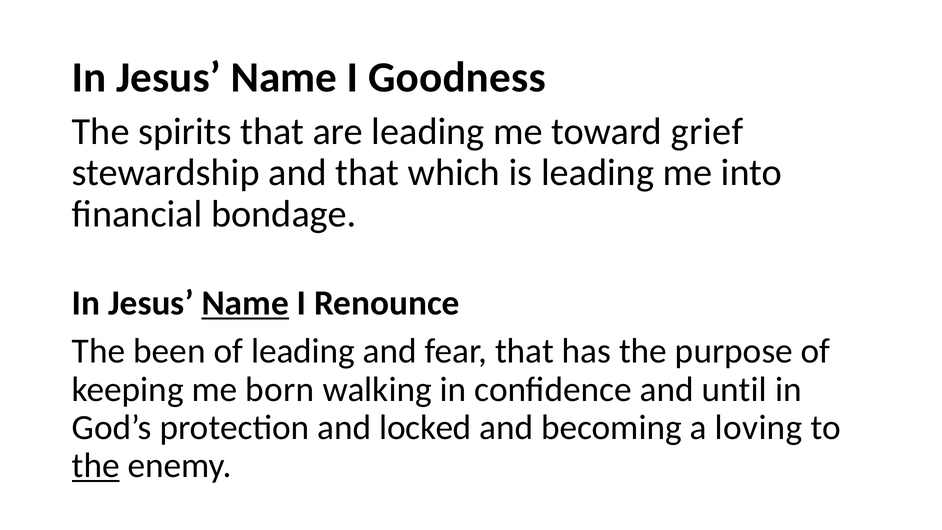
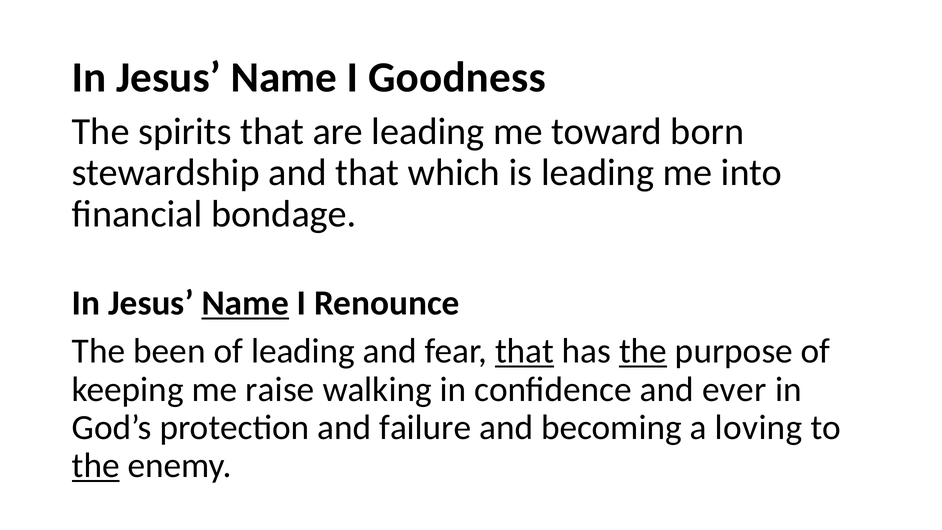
grief: grief -> born
that at (524, 351) underline: none -> present
the at (643, 351) underline: none -> present
born: born -> raise
until: until -> ever
locked: locked -> failure
